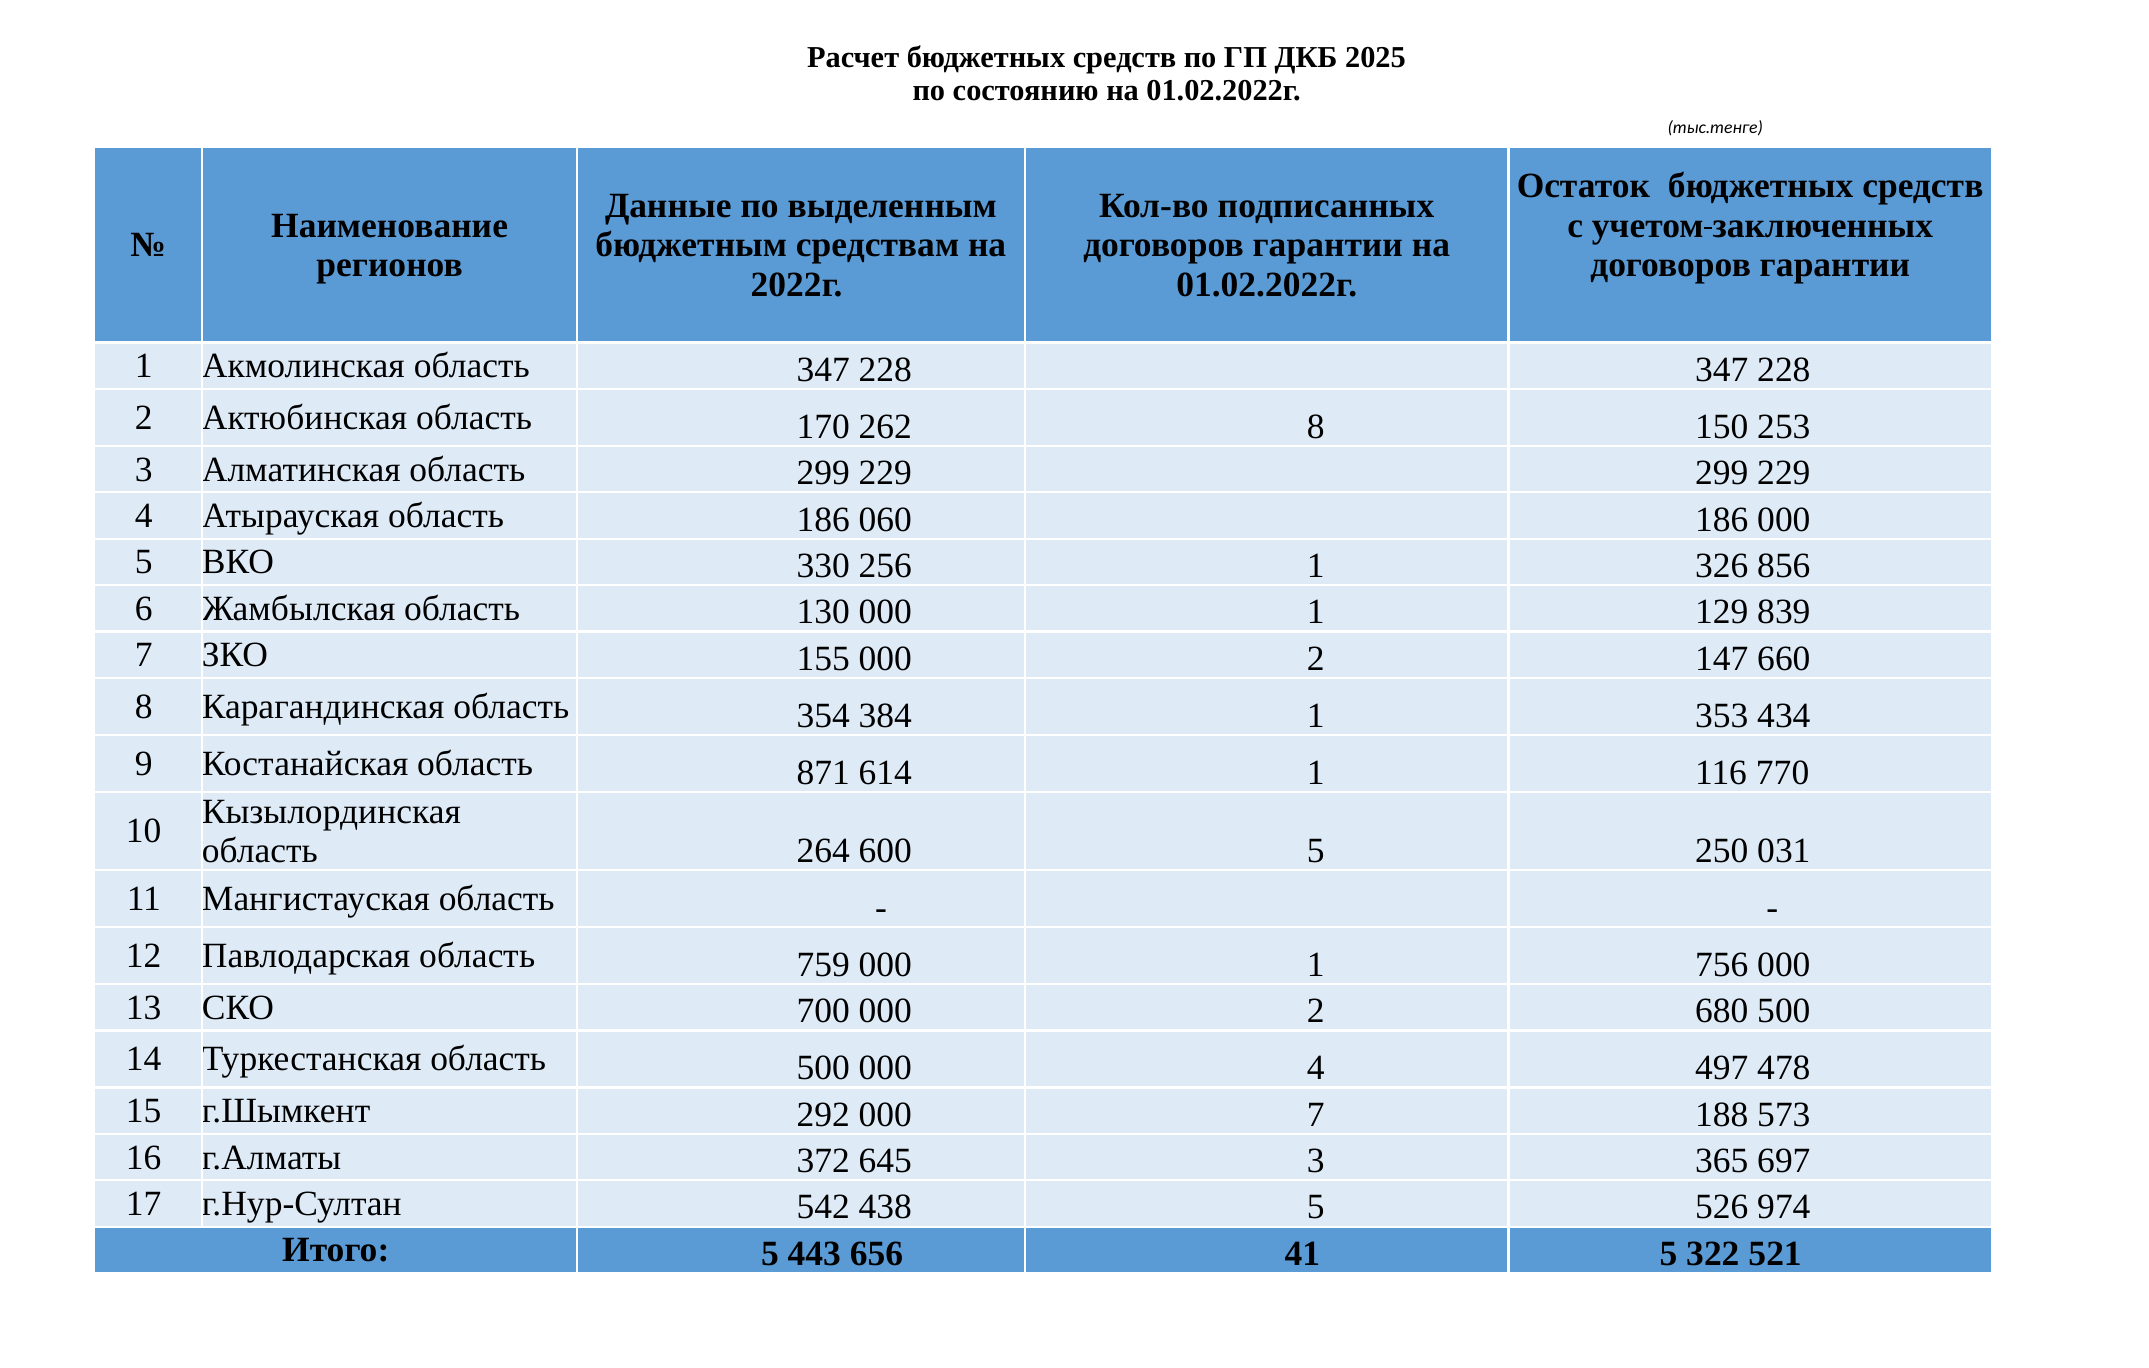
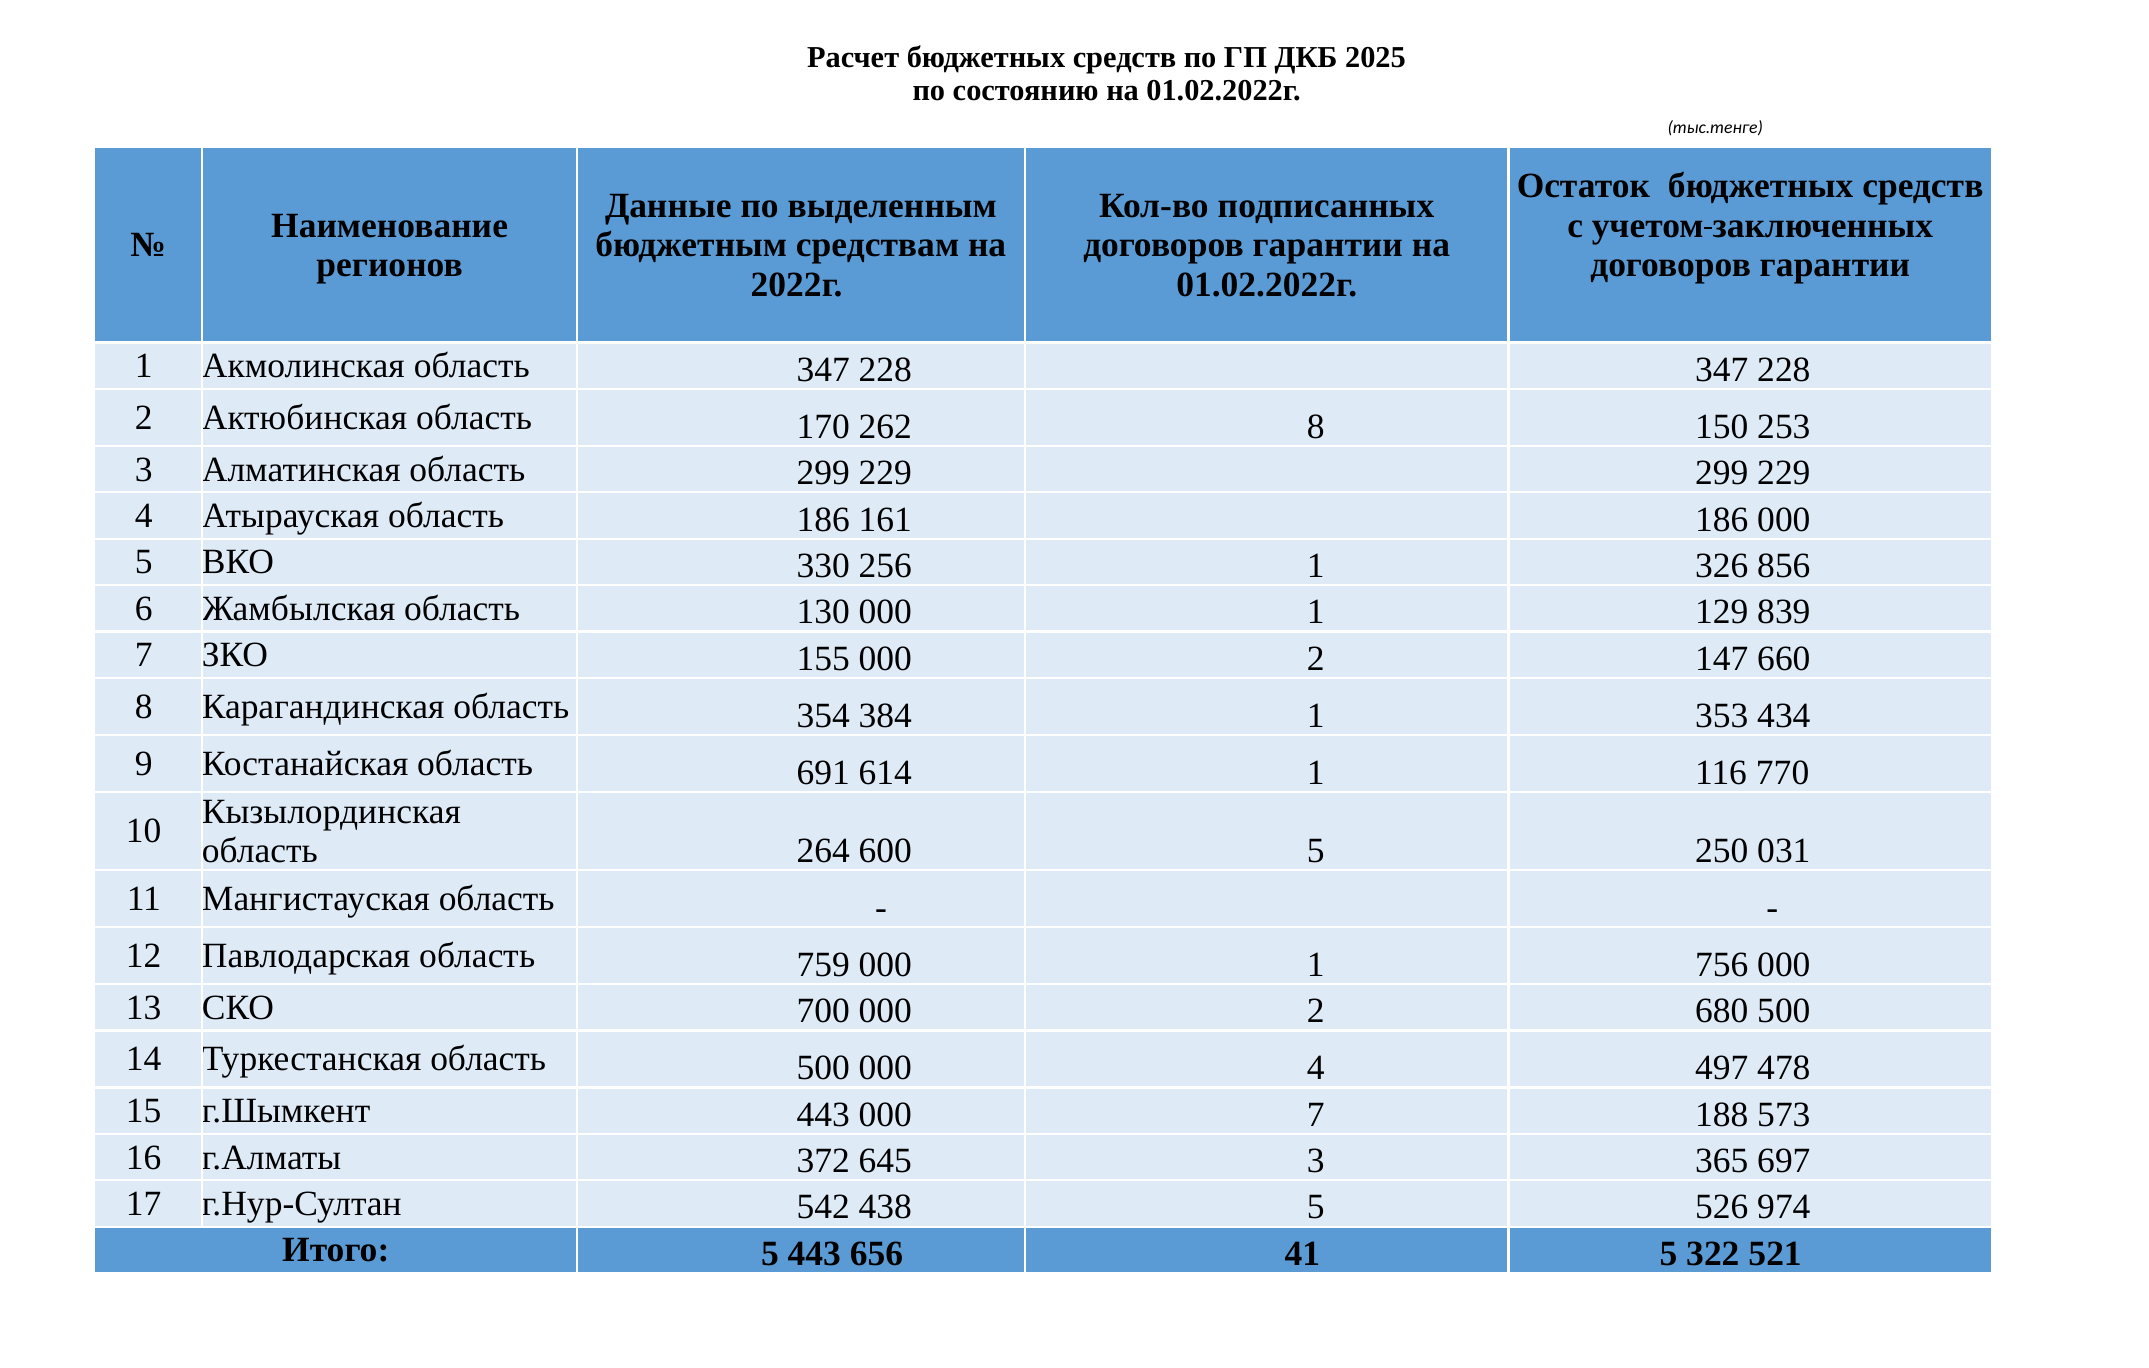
060: 060 -> 161
871: 871 -> 691
г.Шымкент 292: 292 -> 443
